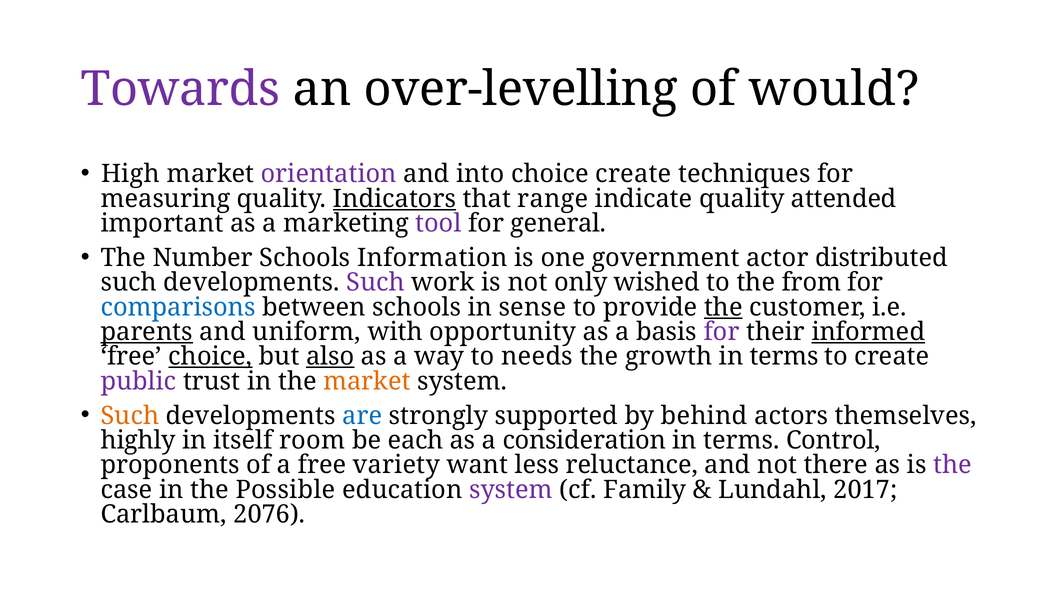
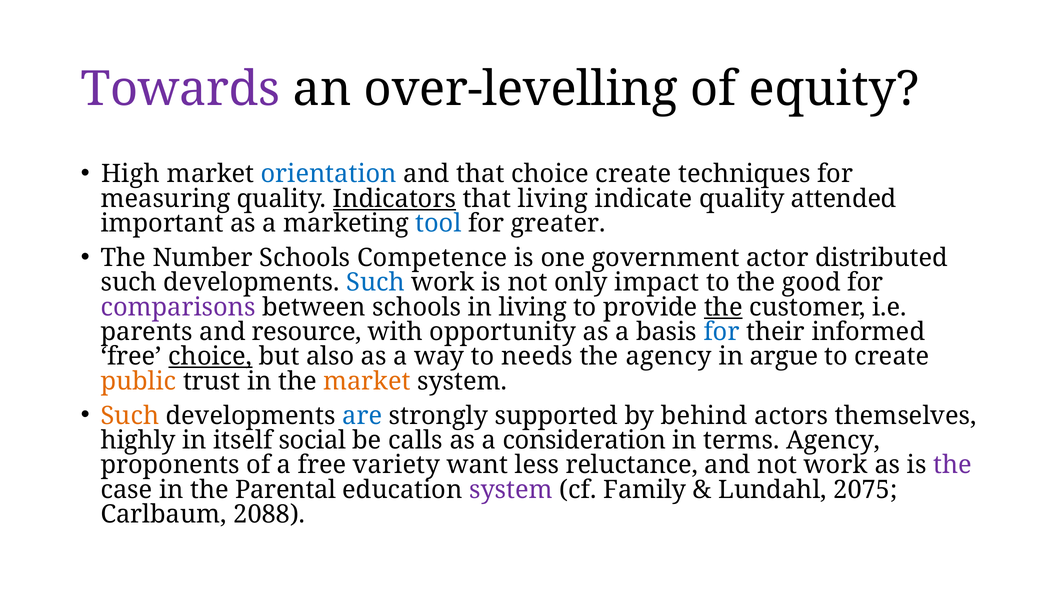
would: would -> equity
orientation colour: purple -> blue
and into: into -> that
that range: range -> living
tool colour: purple -> blue
general: general -> greater
Information: Information -> Competence
Such at (376, 283) colour: purple -> blue
wished: wished -> impact
from: from -> good
comparisons colour: blue -> purple
in sense: sense -> living
parents underline: present -> none
uniform: uniform -> resource
for at (722, 332) colour: purple -> blue
informed underline: present -> none
also underline: present -> none
the growth: growth -> agency
terms at (784, 357): terms -> argue
public colour: purple -> orange
room: room -> social
each: each -> calls
terms Control: Control -> Agency
not there: there -> work
Possible: Possible -> Parental
2017: 2017 -> 2075
2076: 2076 -> 2088
